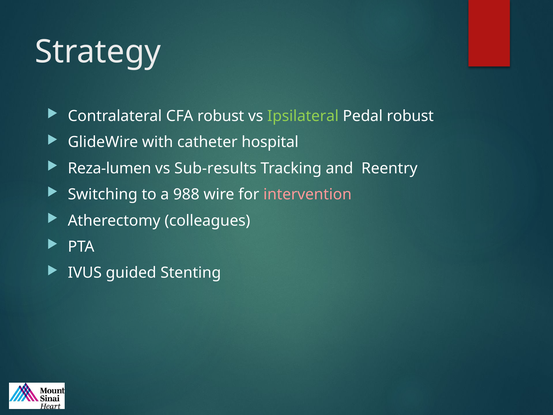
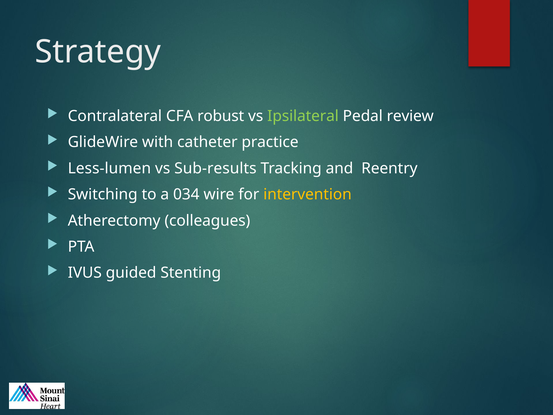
Pedal robust: robust -> review
hospital: hospital -> practice
Reza-lumen: Reza-lumen -> Less-lumen
988: 988 -> 034
intervention colour: pink -> yellow
